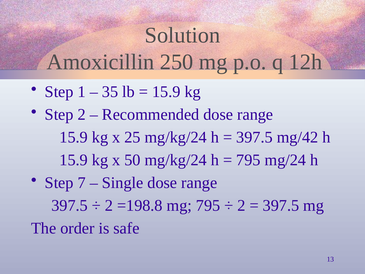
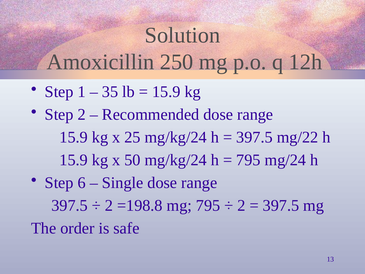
mg/42: mg/42 -> mg/22
7: 7 -> 6
